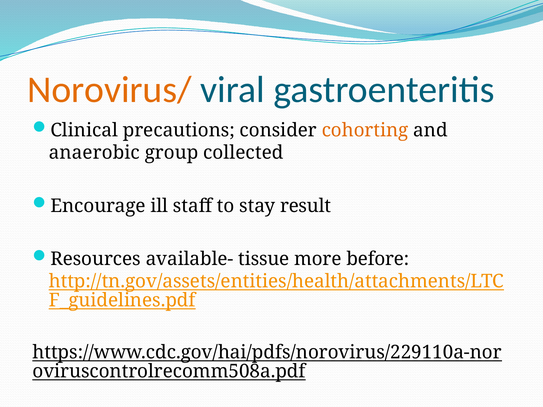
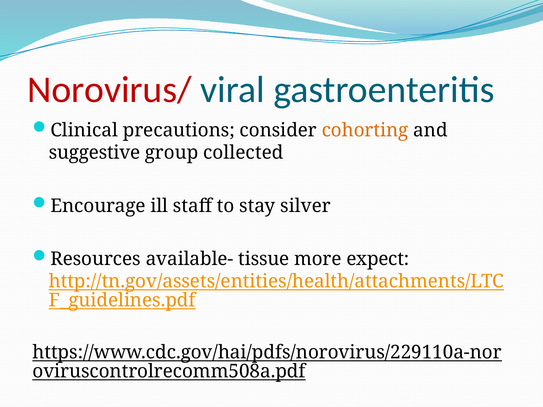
Norovirus/ colour: orange -> red
anaerobic: anaerobic -> suggestive
result: result -> silver
before: before -> expect
